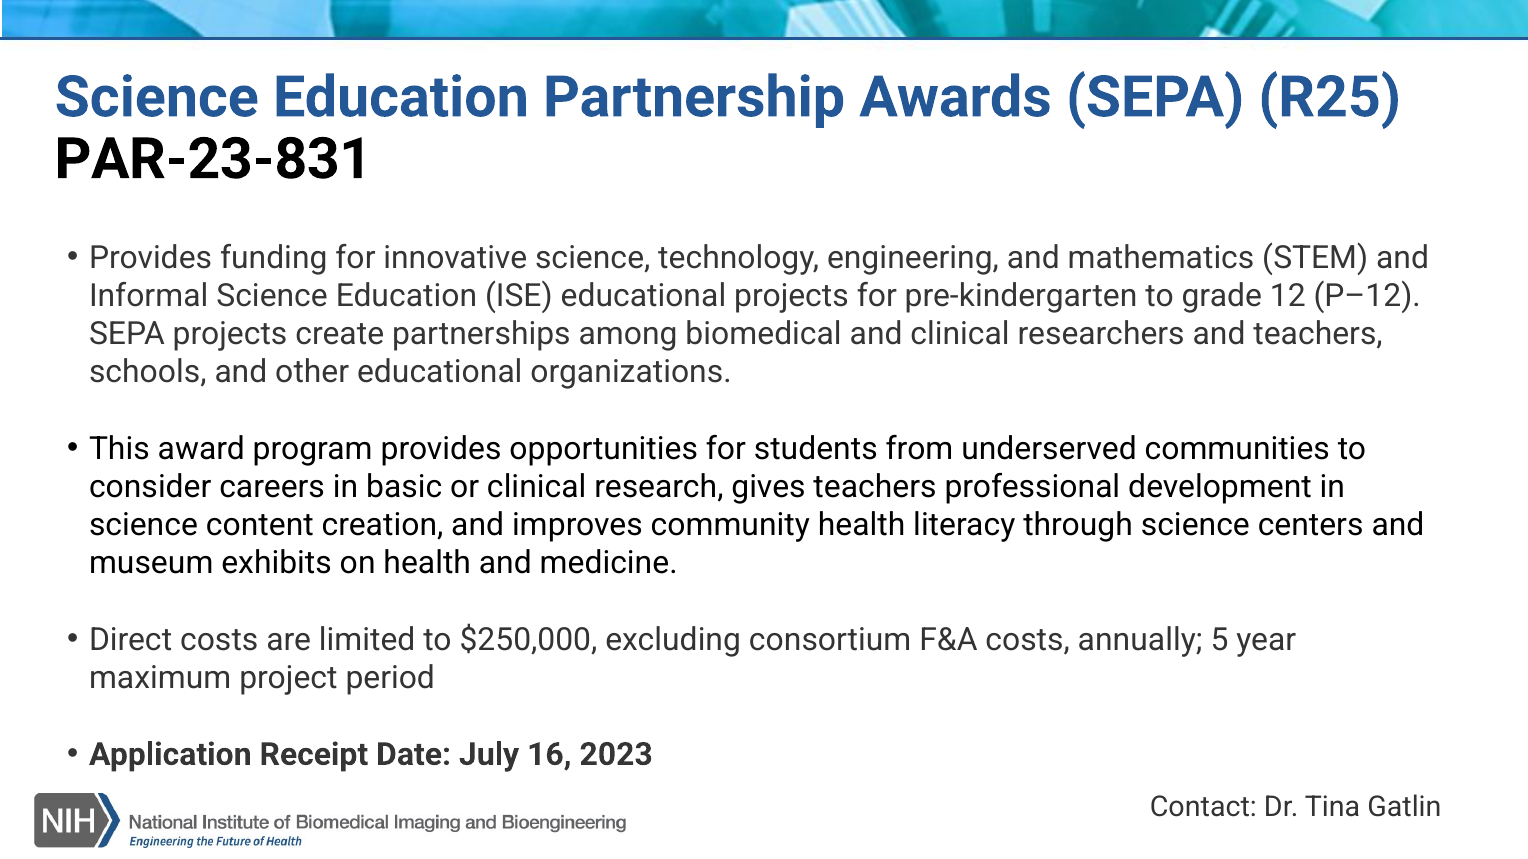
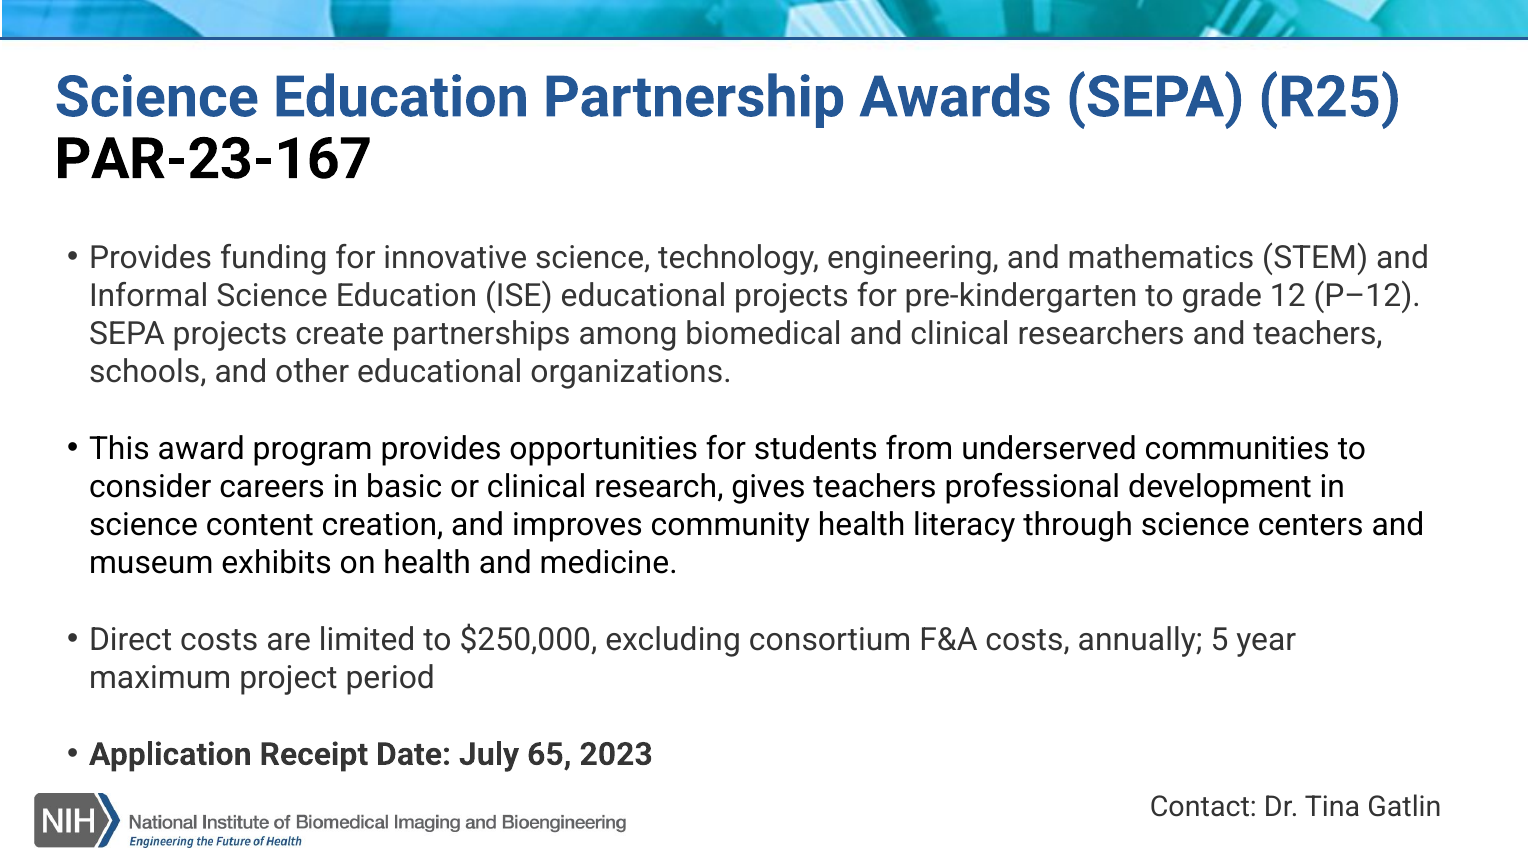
PAR-23-831: PAR-23-831 -> PAR-23-167
16: 16 -> 65
